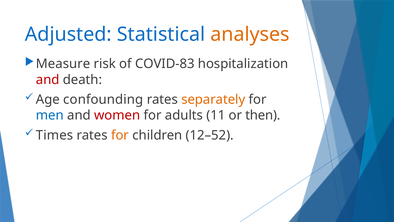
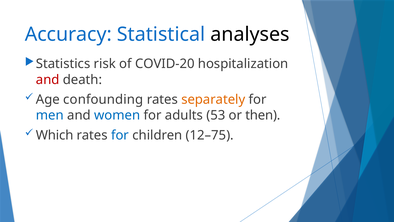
Adjusted: Adjusted -> Accuracy
analyses colour: orange -> black
Measure: Measure -> Statistics
COVID-83: COVID-83 -> COVID-20
women colour: red -> blue
11: 11 -> 53
Times: Times -> Which
for at (120, 135) colour: orange -> blue
12–52: 12–52 -> 12–75
